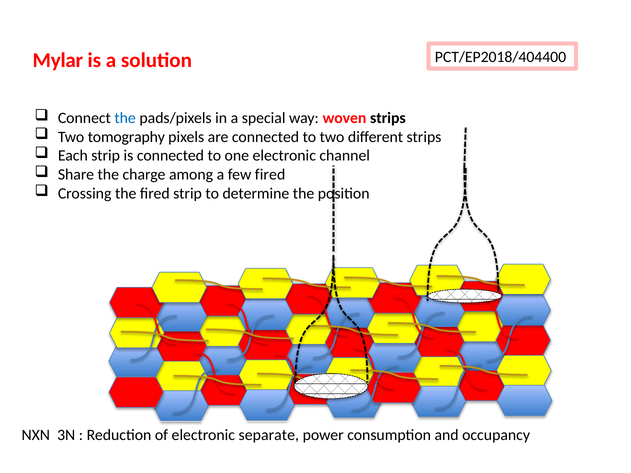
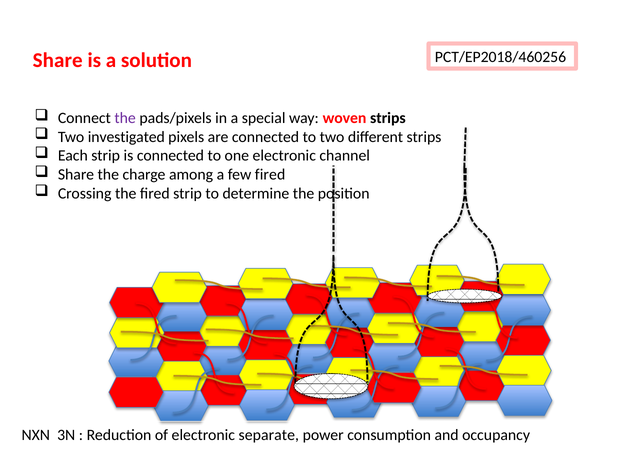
Mylar at (58, 60): Mylar -> Share
PCT/EP2018/404400: PCT/EP2018/404400 -> PCT/EP2018/460256
the at (125, 118) colour: blue -> purple
tomography: tomography -> investigated
